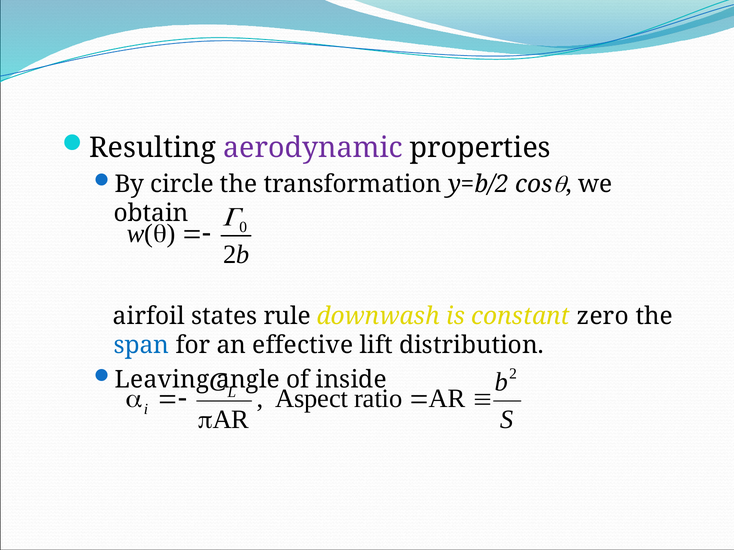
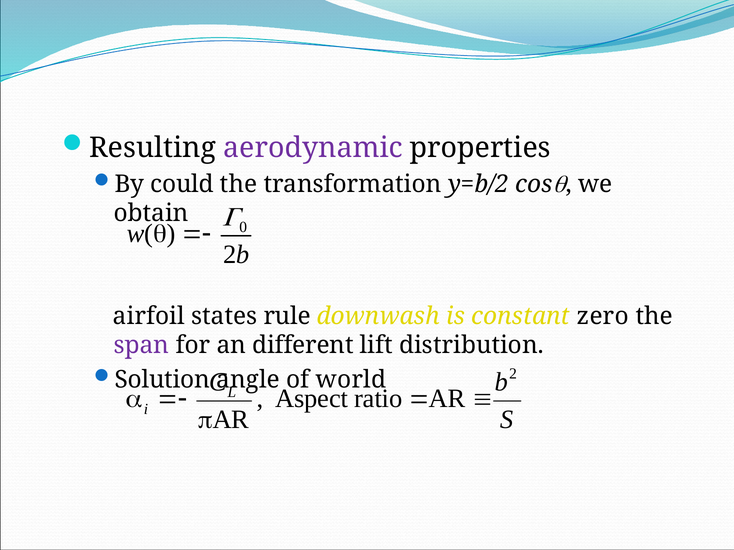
circle: circle -> could
span colour: blue -> purple
effective: effective -> different
Leaving: Leaving -> Solution
inside: inside -> world
